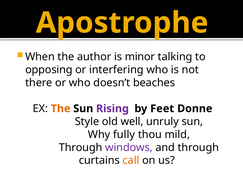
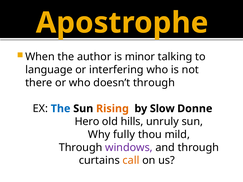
opposing: opposing -> language
doesn’t beaches: beaches -> through
The at (61, 109) colour: orange -> blue
Rising colour: purple -> orange
Feet: Feet -> Slow
Style: Style -> Hero
well: well -> hills
